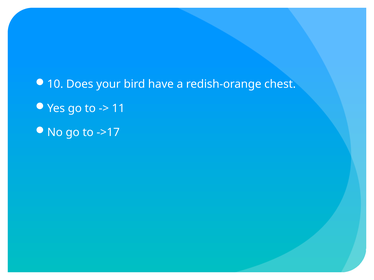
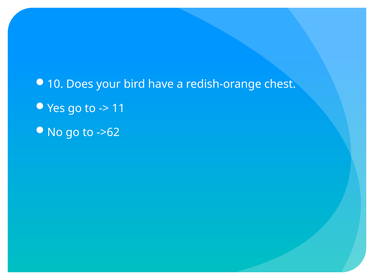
->17: ->17 -> ->62
